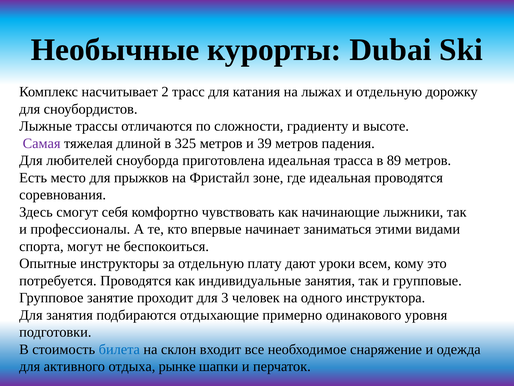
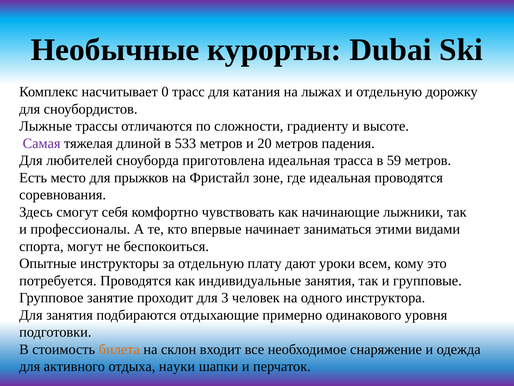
2: 2 -> 0
325: 325 -> 533
39: 39 -> 20
89: 89 -> 59
билета colour: blue -> orange
рынке: рынке -> науки
